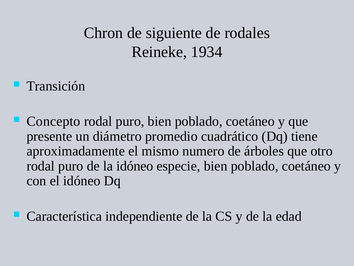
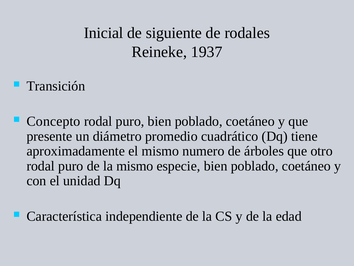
Chron: Chron -> Inicial
1934: 1934 -> 1937
la idóneo: idóneo -> mismo
el idóneo: idóneo -> unidad
